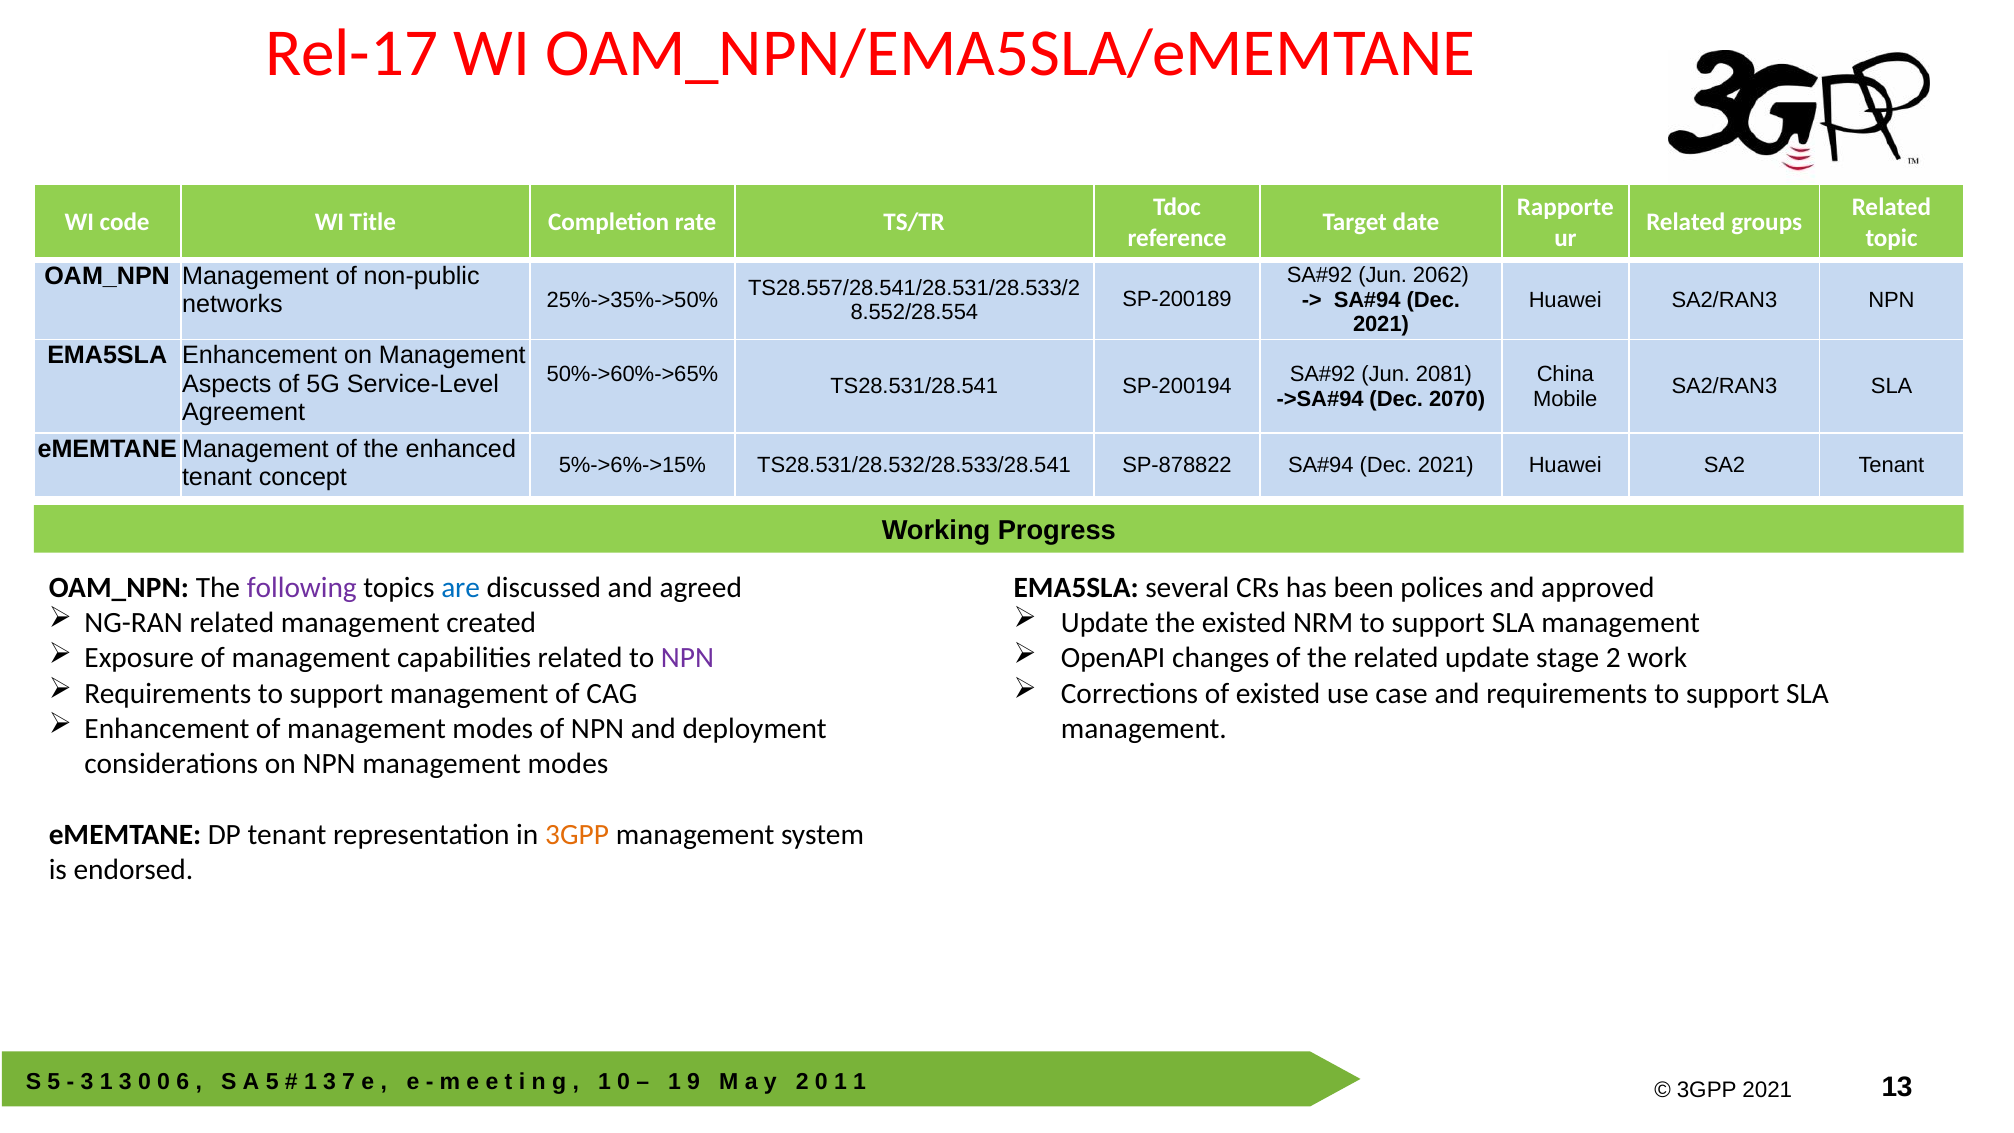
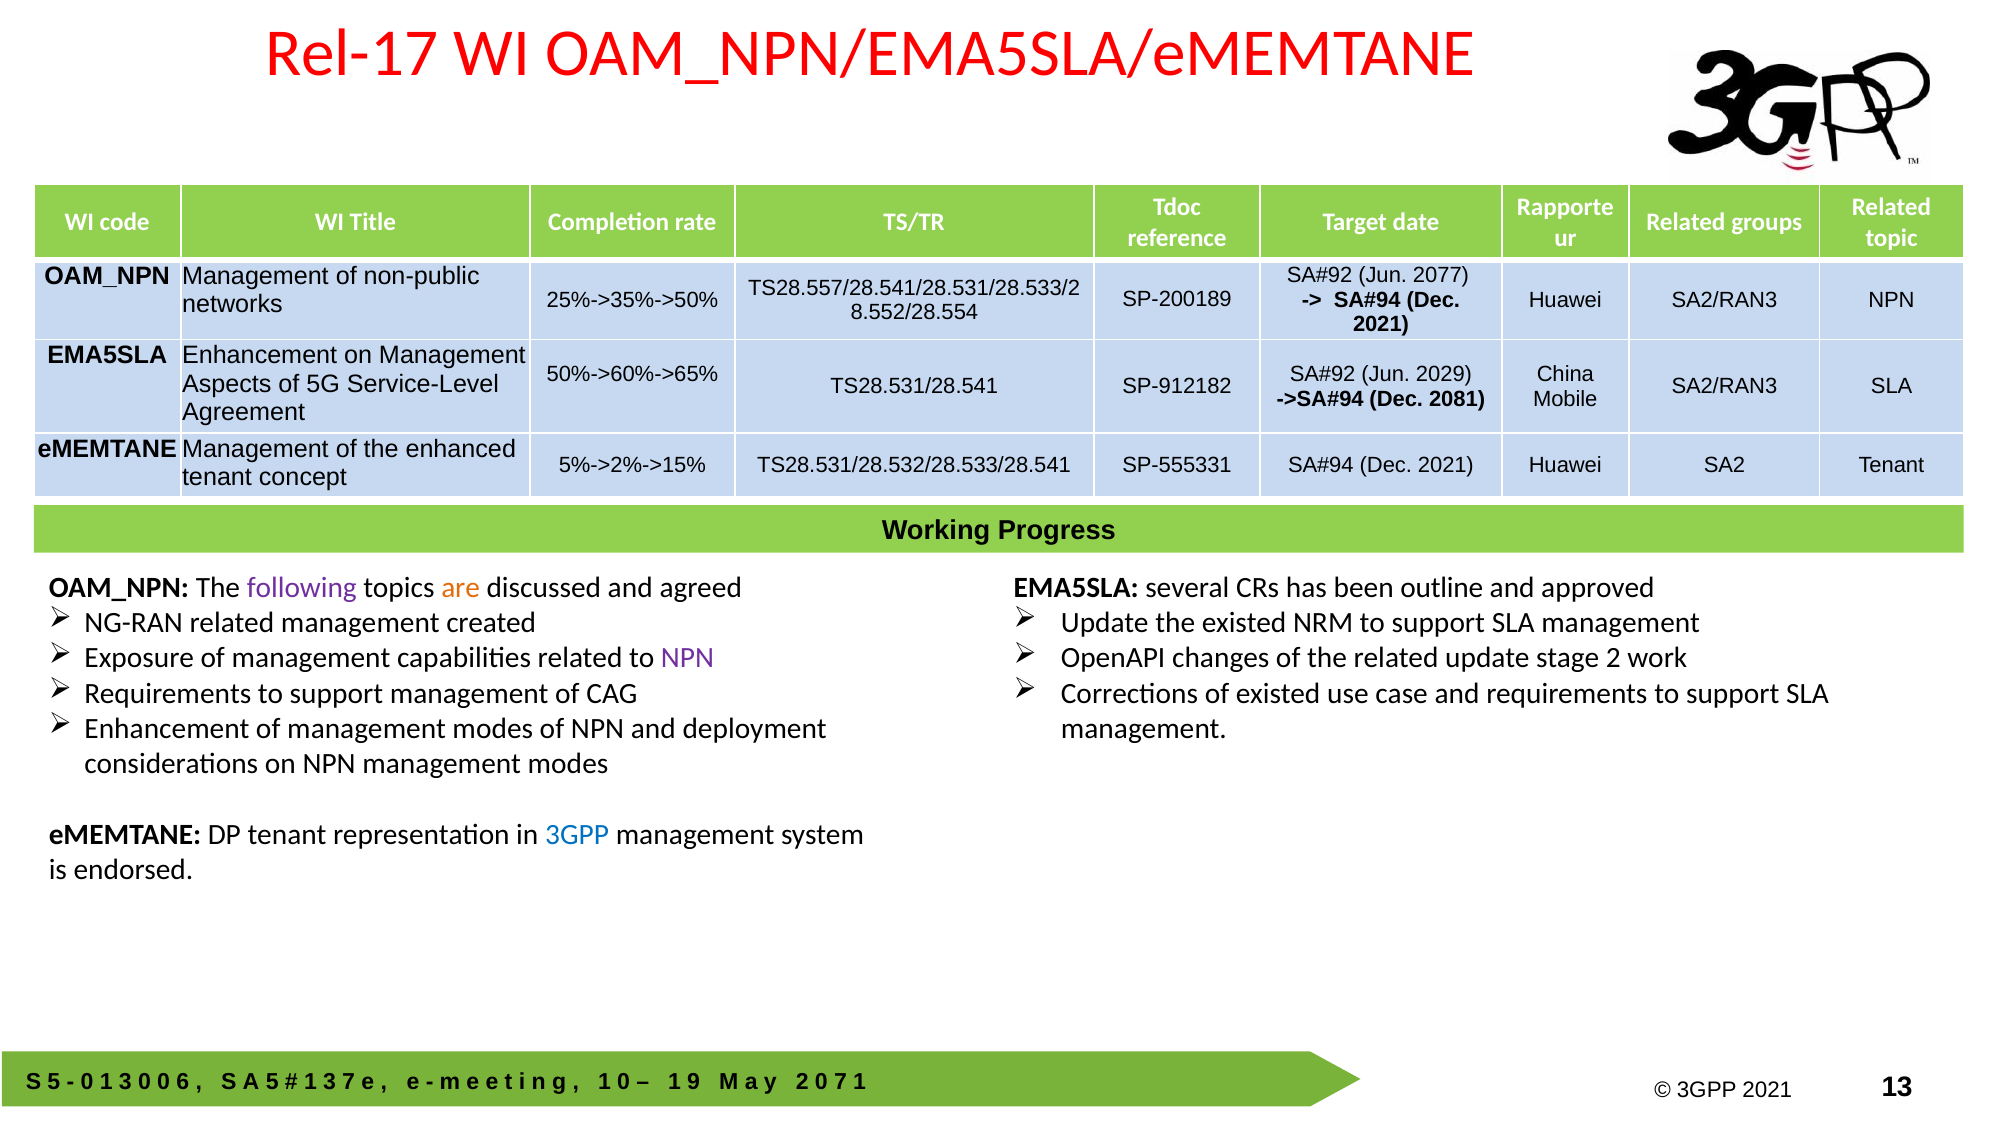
2062: 2062 -> 2077
2081: 2081 -> 2029
SP-200194: SP-200194 -> SP-912182
2070: 2070 -> 2081
5%->6%->15%: 5%->6%->15% -> 5%->2%->15%
SP-878822: SP-878822 -> SP-555331
are colour: blue -> orange
polices: polices -> outline
3GPP at (577, 834) colour: orange -> blue
3 at (87, 1082): 3 -> 0
1 at (840, 1082): 1 -> 7
